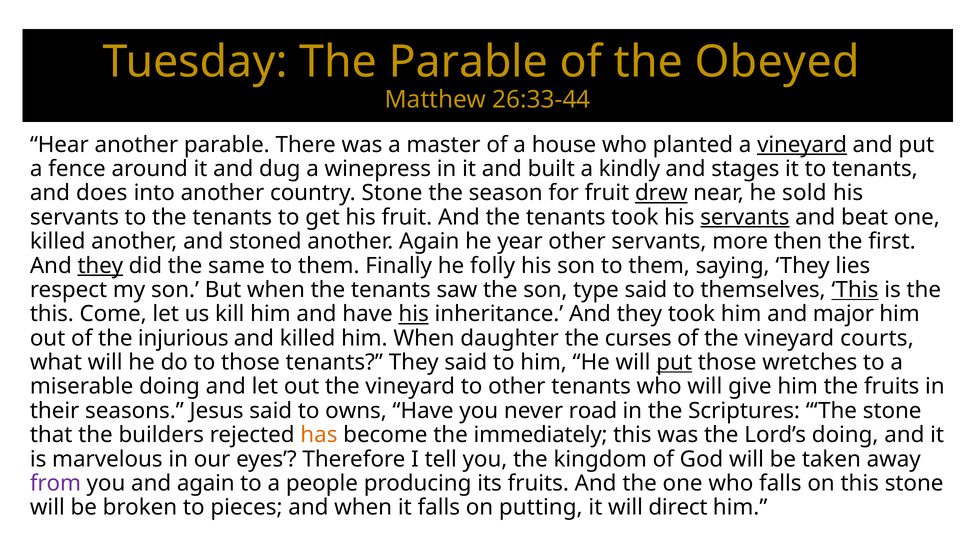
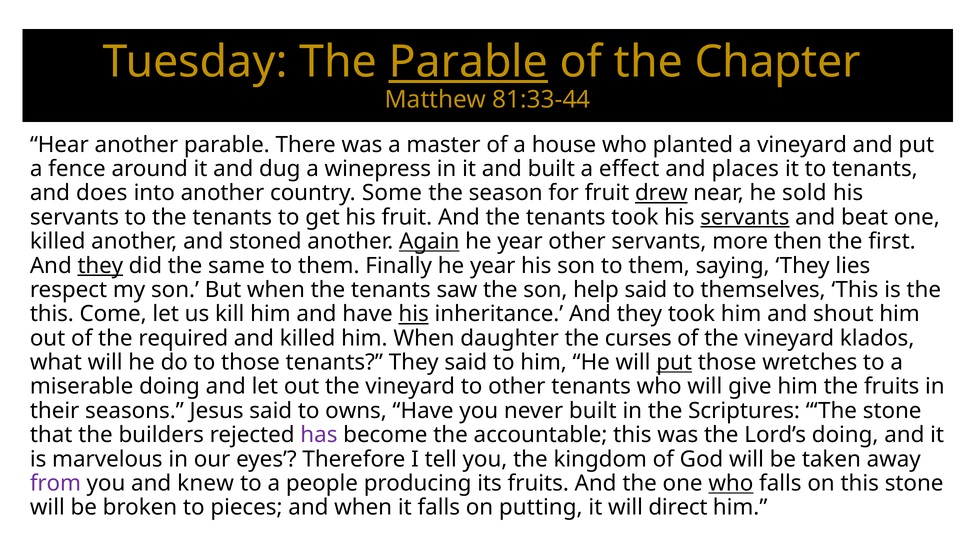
Parable at (468, 62) underline: none -> present
Obeyed: Obeyed -> Chapter
26:33-44: 26:33-44 -> 81:33-44
vineyard at (802, 145) underline: present -> none
kindly: kindly -> effect
stages: stages -> places
country Stone: Stone -> Some
Again at (429, 241) underline: none -> present
Finally he folly: folly -> year
type: type -> help
This at (855, 290) underline: present -> none
major: major -> shout
injurious: injurious -> required
courts: courts -> klados
never road: road -> built
has colour: orange -> purple
immediately: immediately -> accountable
and again: again -> knew
who at (731, 483) underline: none -> present
